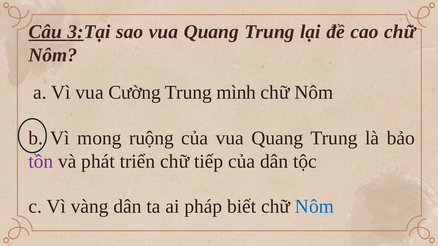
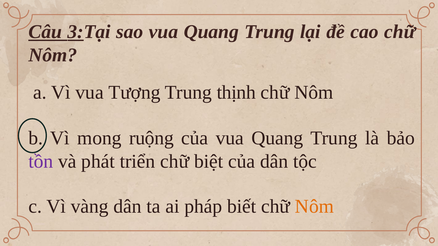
Cường: Cường -> Tượng
mình: mình -> thịnh
tiếp: tiếp -> biệt
Nôm at (314, 207) colour: blue -> orange
